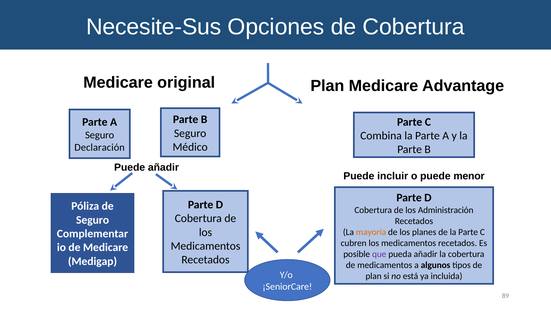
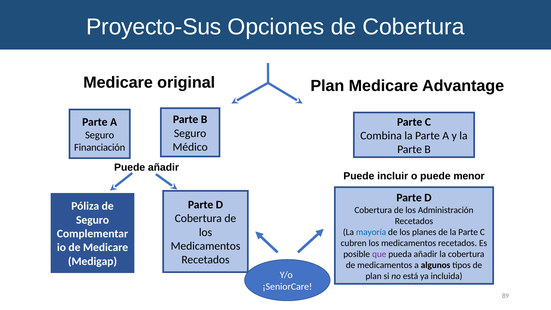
Necesite-Sus: Necesite-Sus -> Proyecto-Sus
Declaración: Declaración -> Financiación
mayoría colour: orange -> blue
